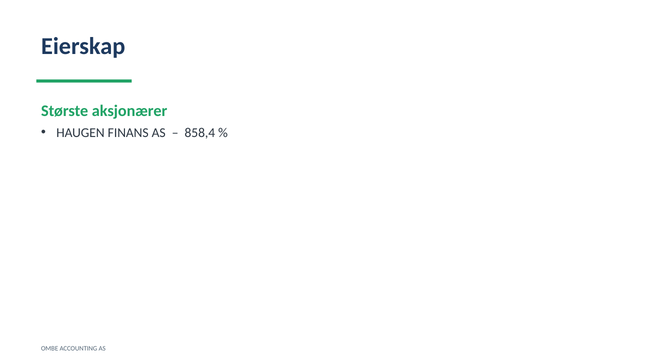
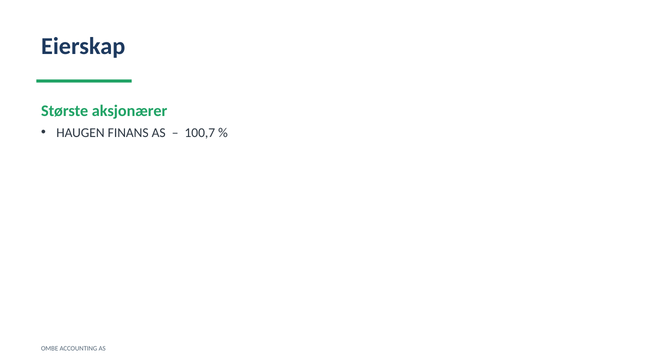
858,4: 858,4 -> 100,7
